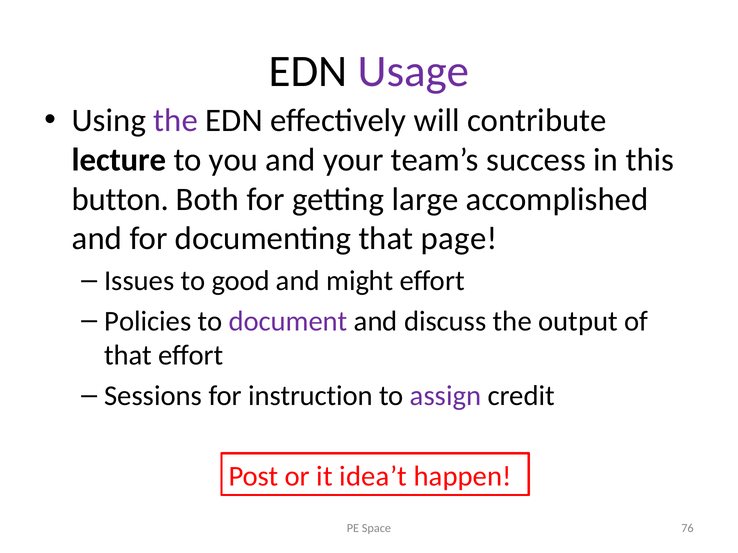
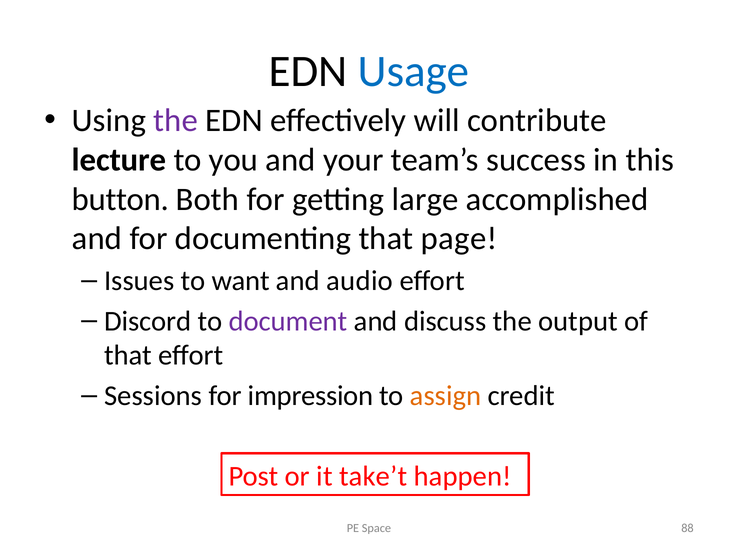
Usage colour: purple -> blue
good: good -> want
might: might -> audio
Policies: Policies -> Discord
instruction: instruction -> impression
assign colour: purple -> orange
idea’t: idea’t -> take’t
76: 76 -> 88
